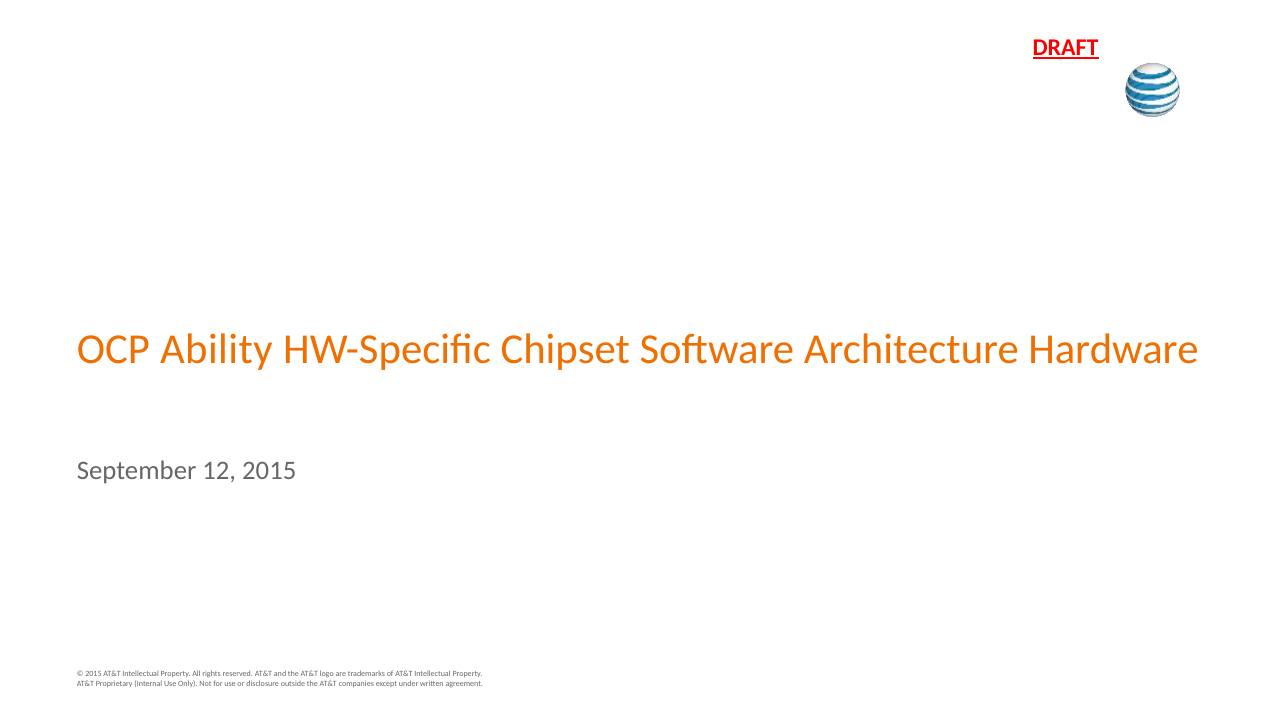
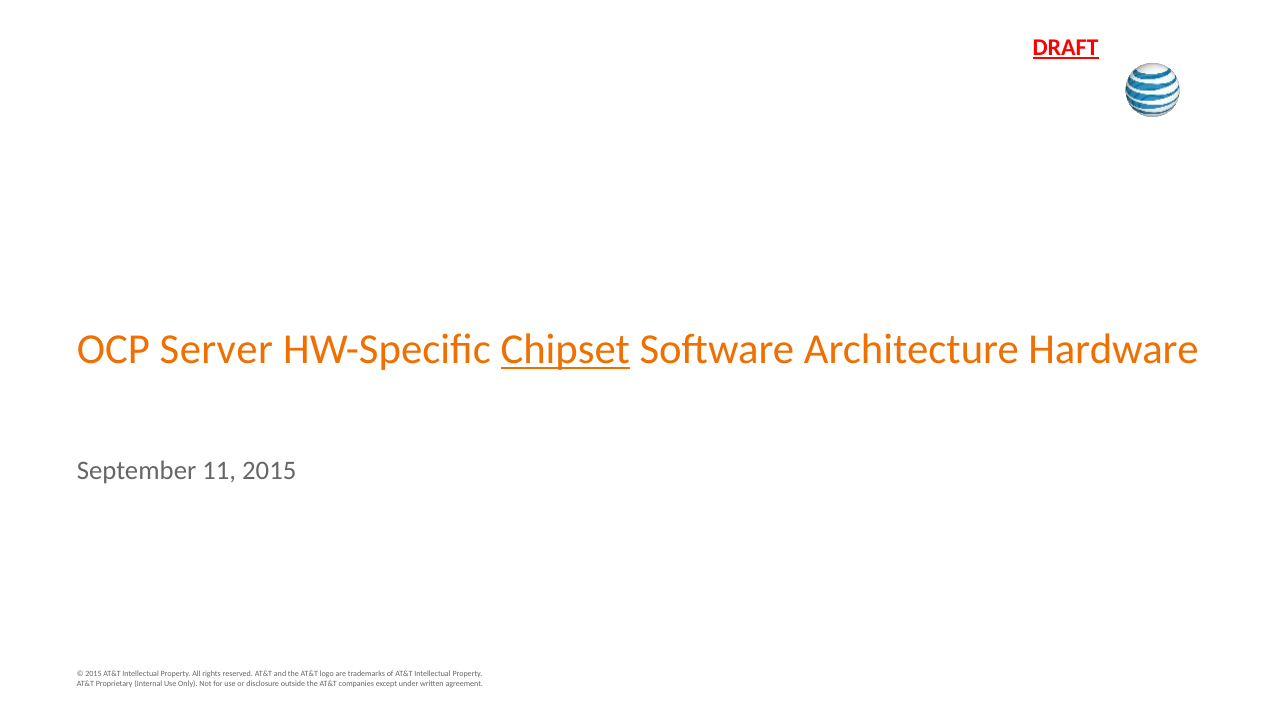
Ability: Ability -> Server
Chipset underline: none -> present
12: 12 -> 11
